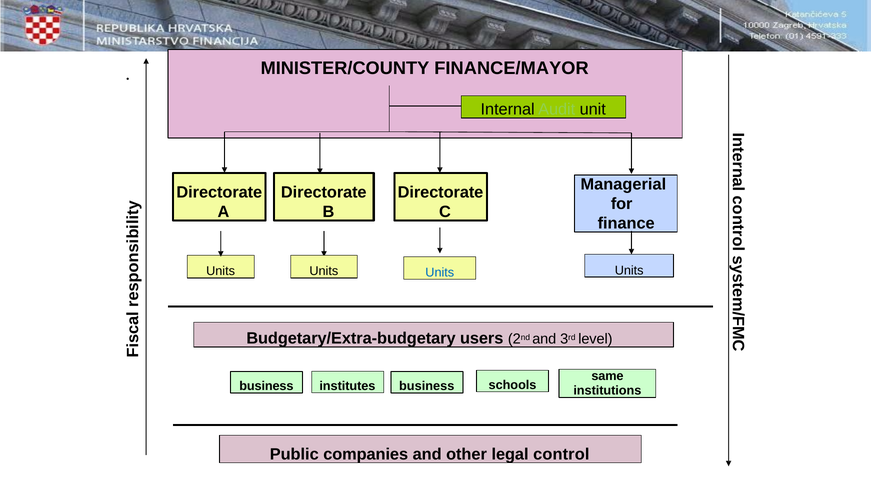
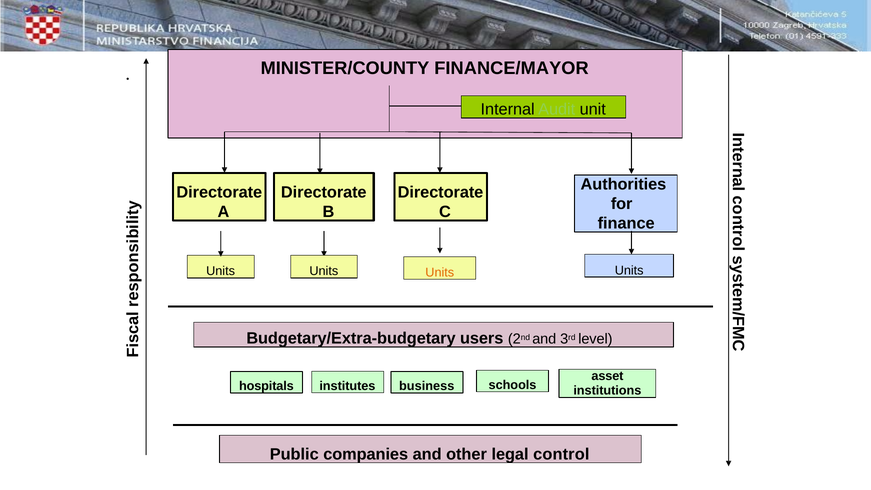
Managerial: Managerial -> Authorities
Units at (440, 273) colour: blue -> orange
same: same -> asset
business at (266, 386): business -> hospitals
